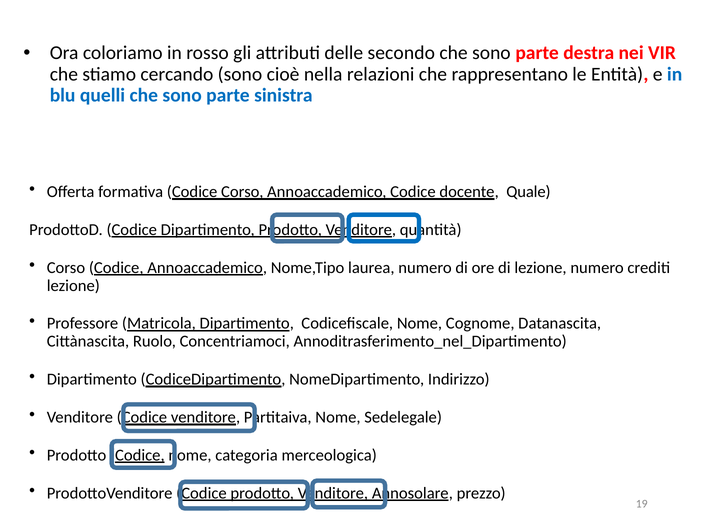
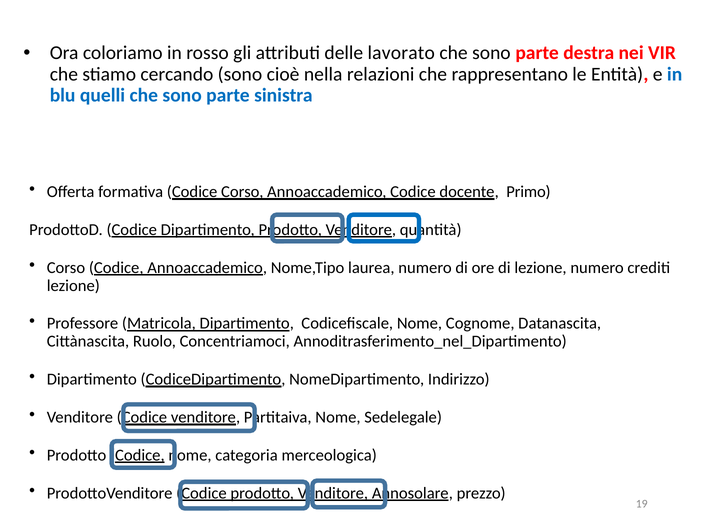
secondo: secondo -> lavorato
Quale: Quale -> Primo
